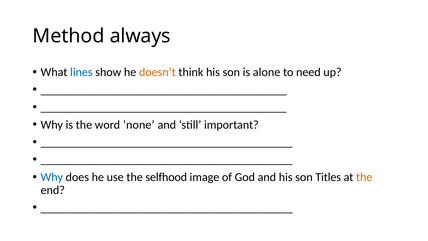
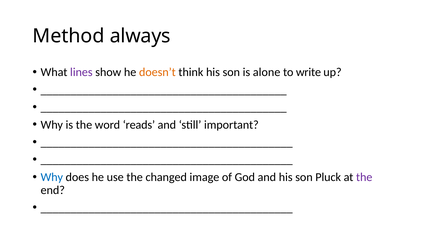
lines colour: blue -> purple
need: need -> write
none: none -> reads
selfhood: selfhood -> changed
Titles: Titles -> Pluck
the at (364, 177) colour: orange -> purple
